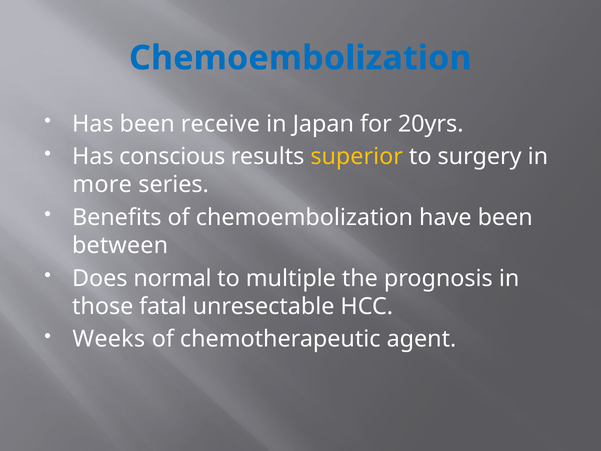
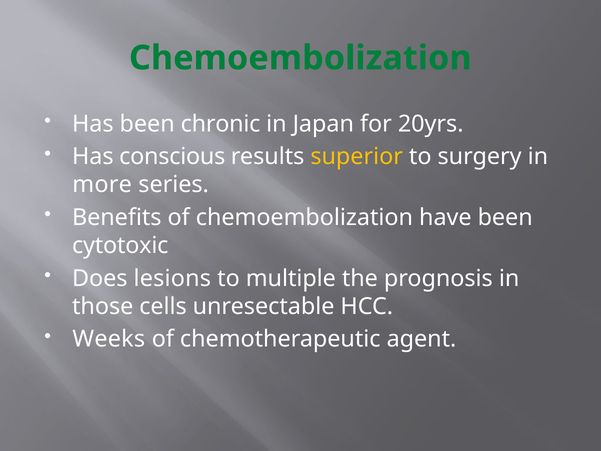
Chemoembolization at (300, 58) colour: blue -> green
receive: receive -> chronic
between: between -> cytotoxic
normal: normal -> lesions
fatal: fatal -> cells
